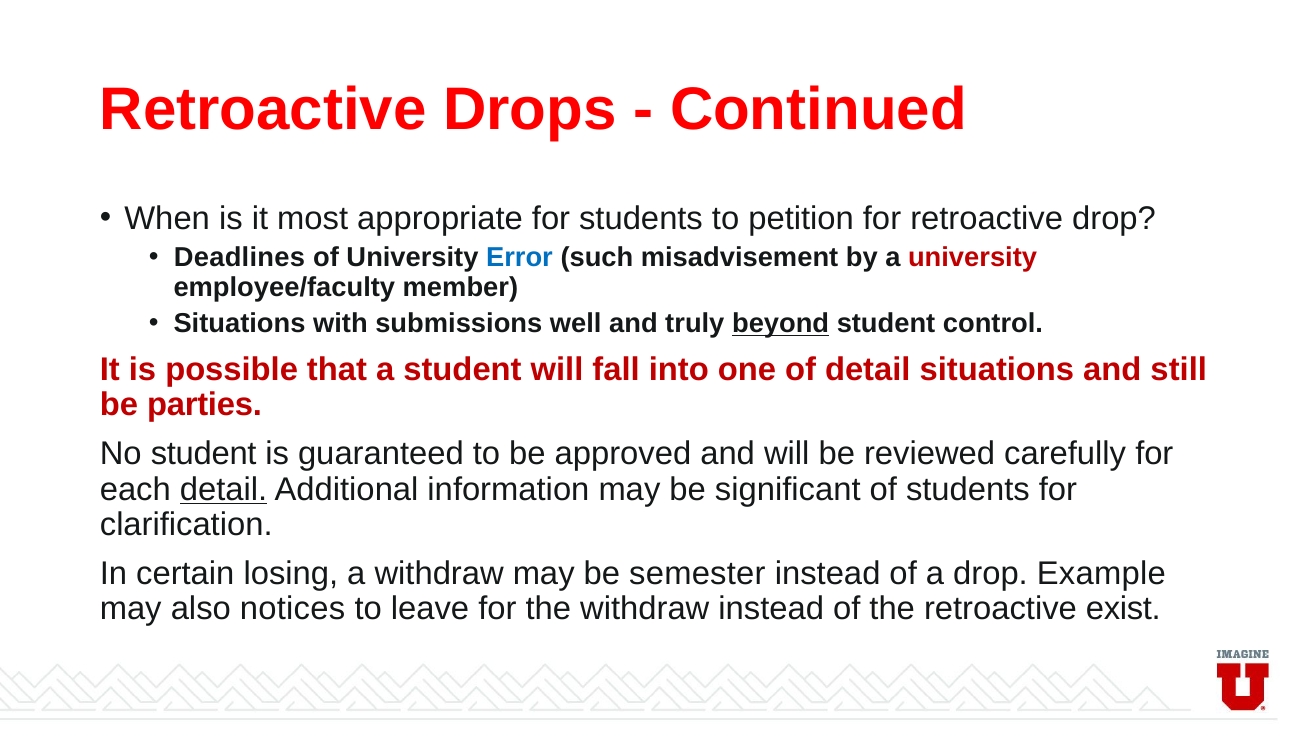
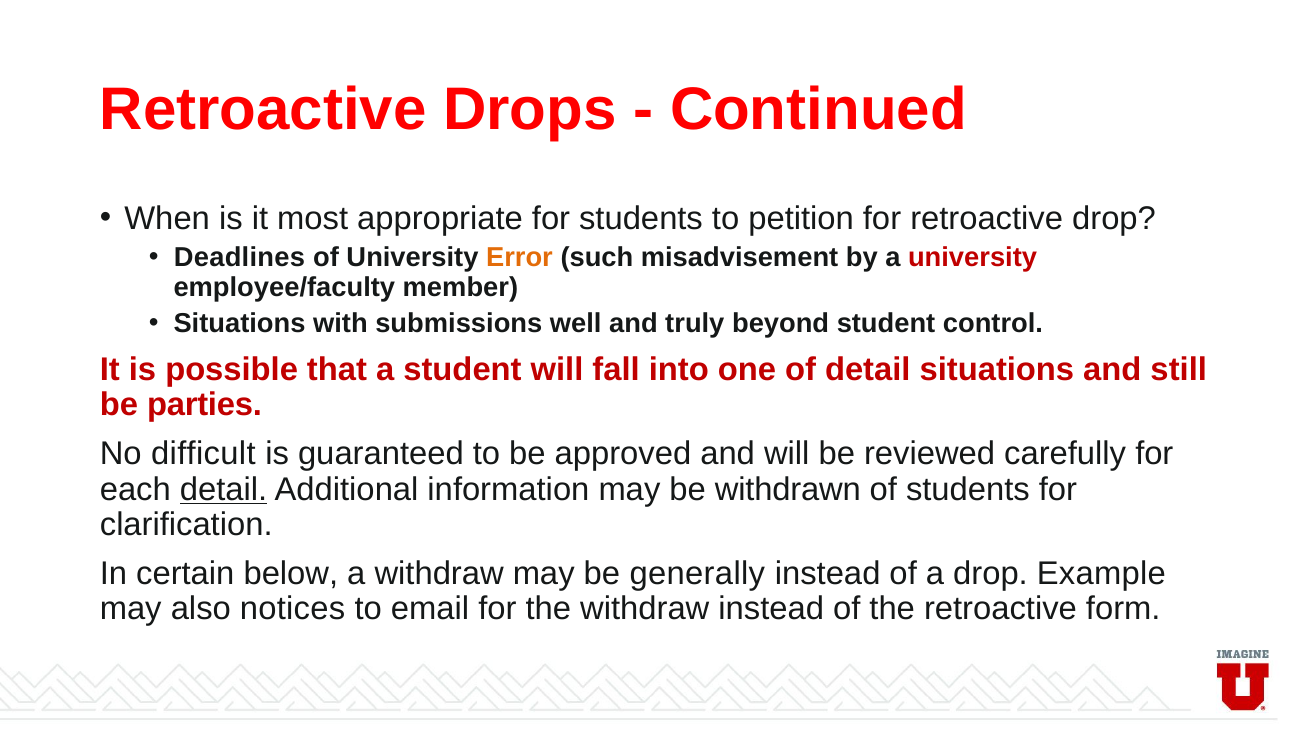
Error colour: blue -> orange
beyond underline: present -> none
No student: student -> difficult
significant: significant -> withdrawn
losing: losing -> below
semester: semester -> generally
leave: leave -> email
exist: exist -> form
